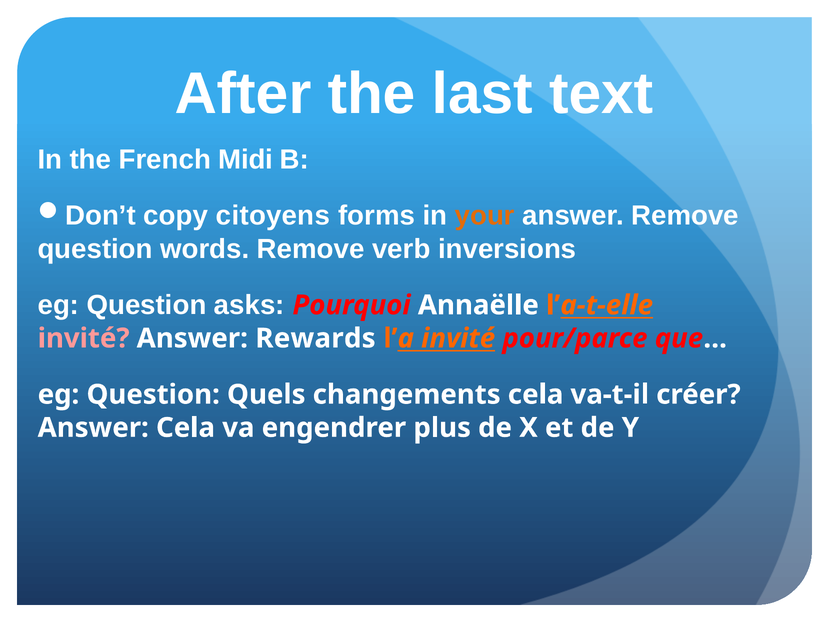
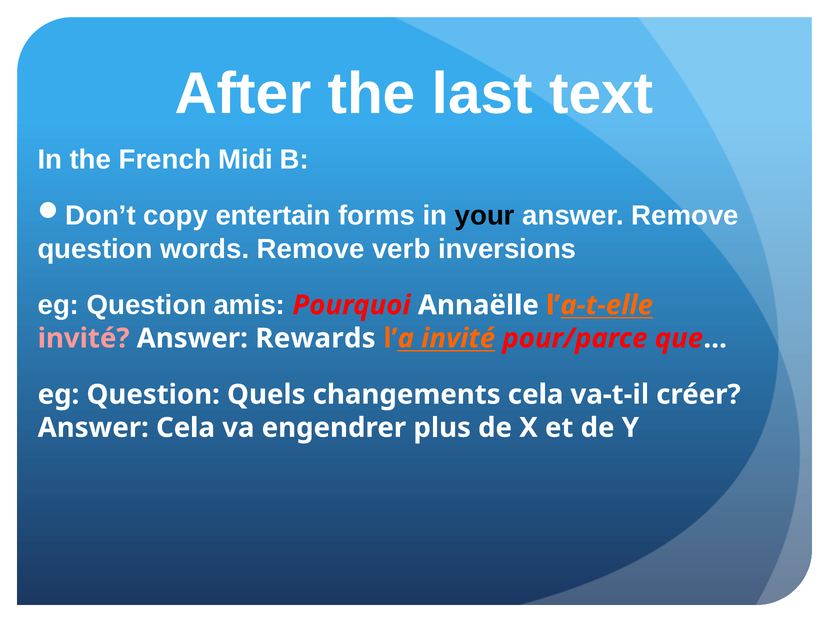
citoyens: citoyens -> entertain
your colour: orange -> black
asks: asks -> amis
